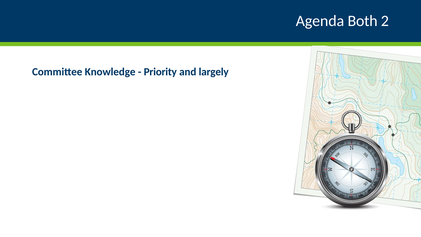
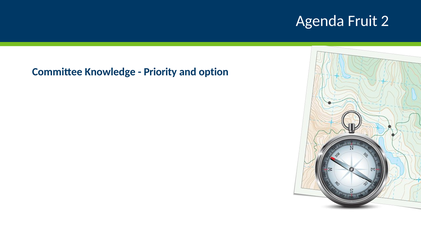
Both: Both -> Fruit
largely: largely -> option
